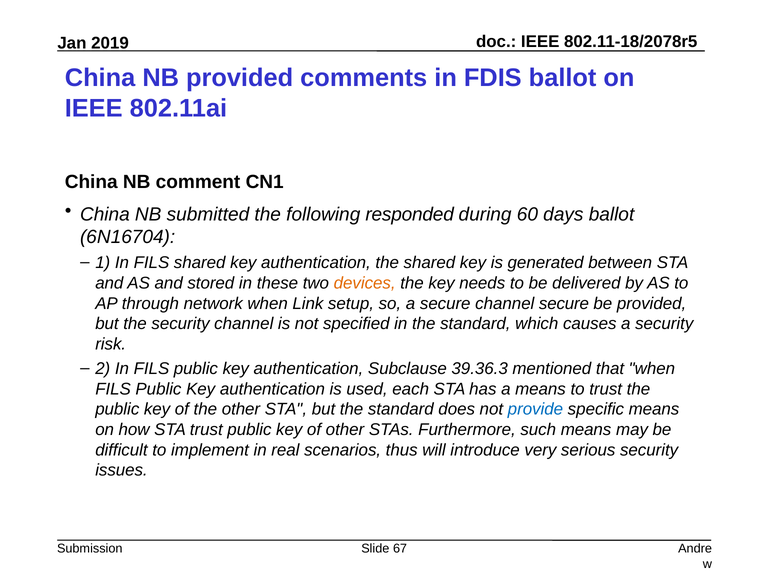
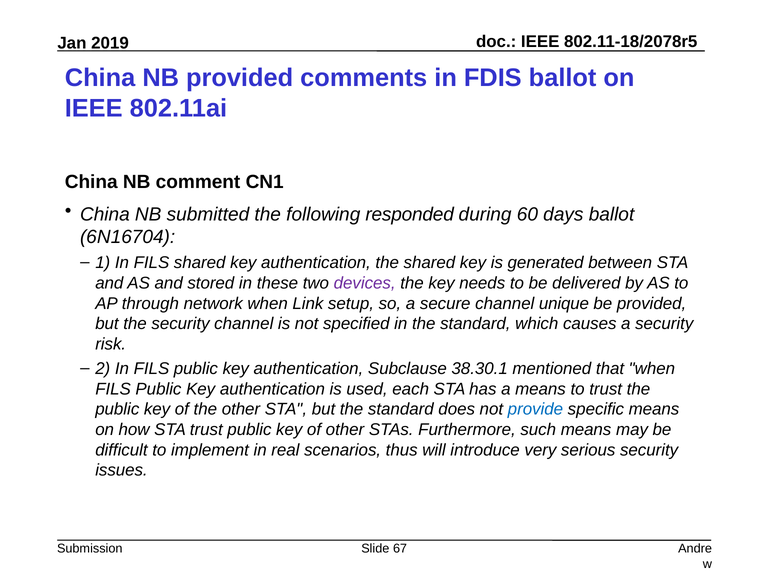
devices colour: orange -> purple
channel secure: secure -> unique
39.36.3: 39.36.3 -> 38.30.1
